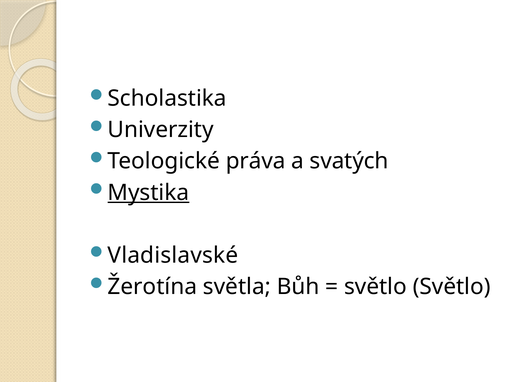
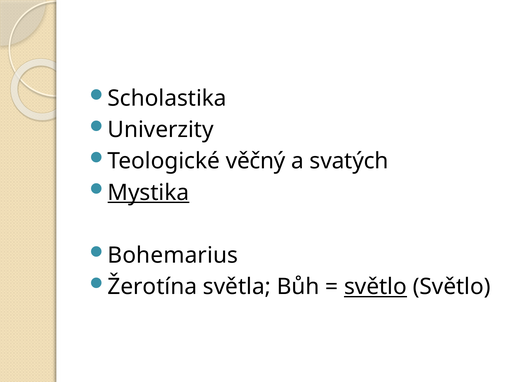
práva: práva -> věčný
Vladislavské: Vladislavské -> Bohemarius
světlo at (375, 287) underline: none -> present
